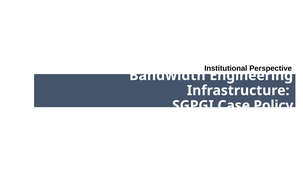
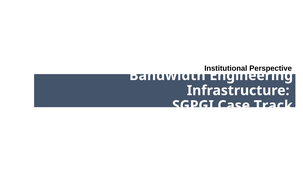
Policy: Policy -> Track
